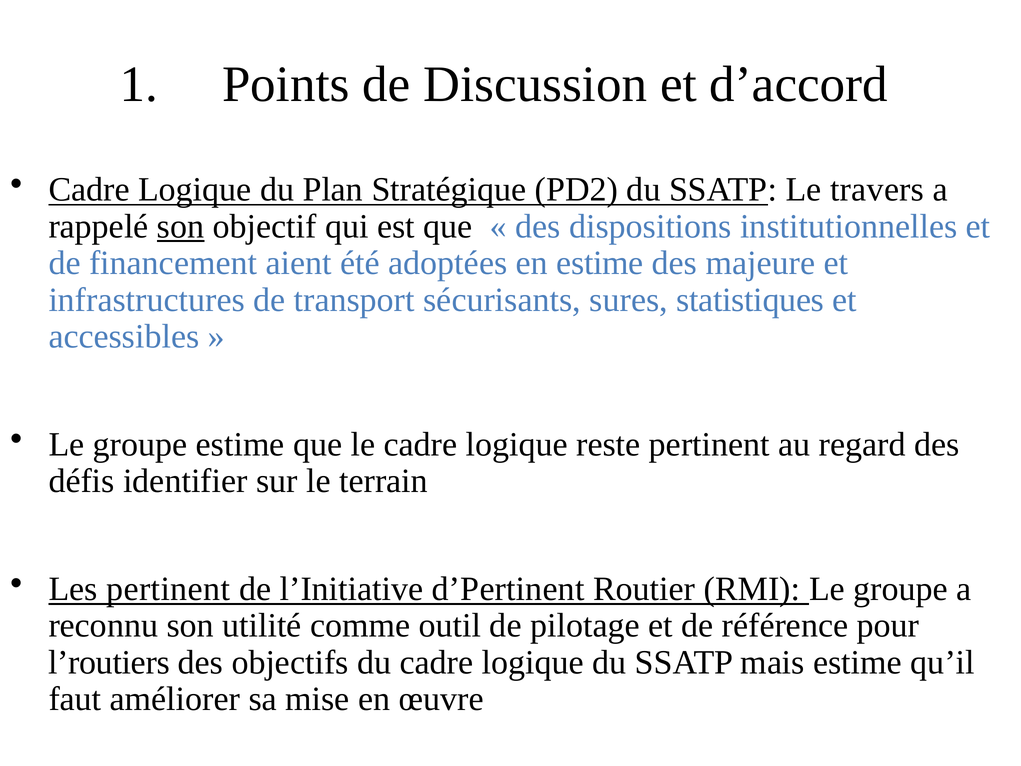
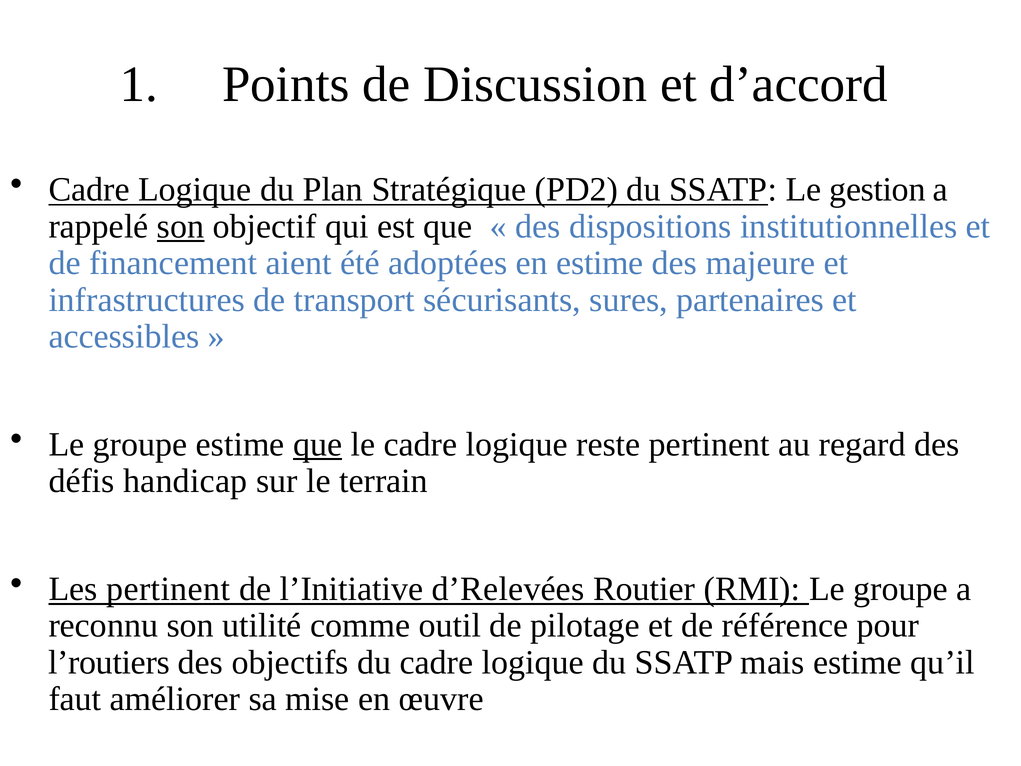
travers: travers -> gestion
statistiques: statistiques -> partenaires
que at (318, 444) underline: none -> present
identifier: identifier -> handicap
d’Pertinent: d’Pertinent -> d’Relevées
